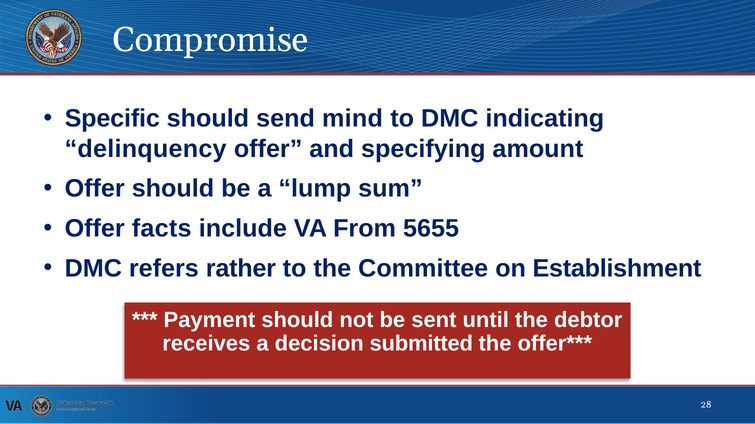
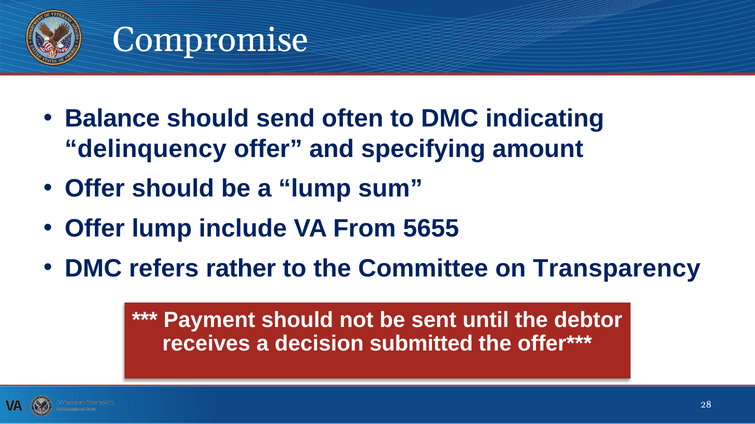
Specific: Specific -> Balance
mind: mind -> often
Offer facts: facts -> lump
Establishment: Establishment -> Transparency
